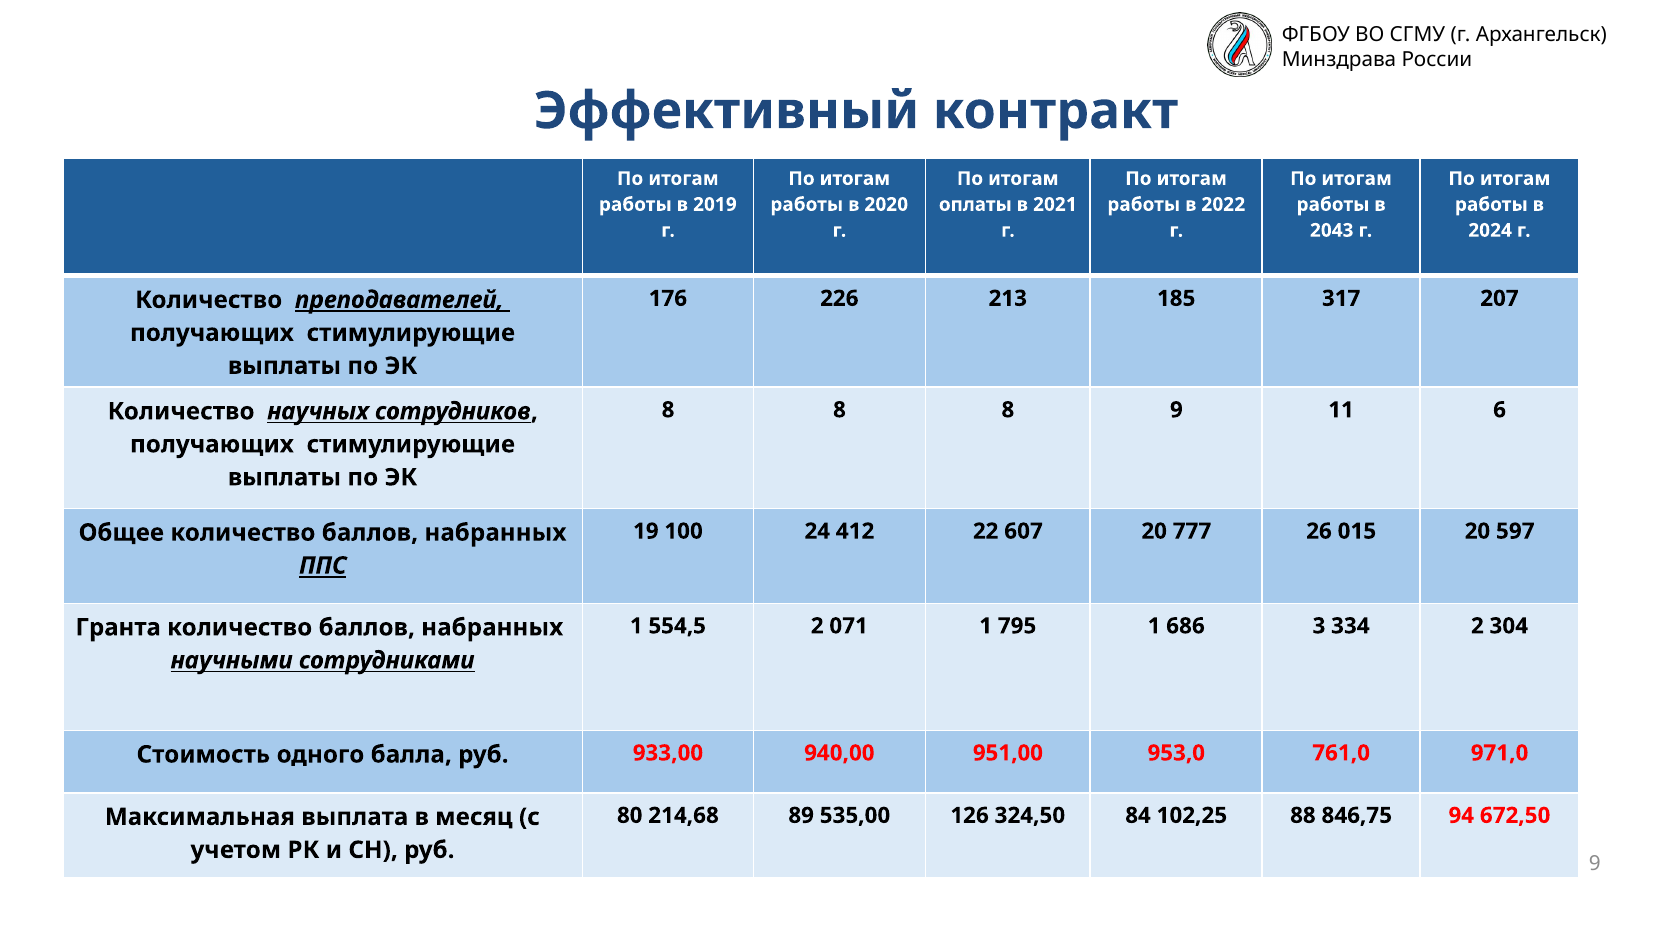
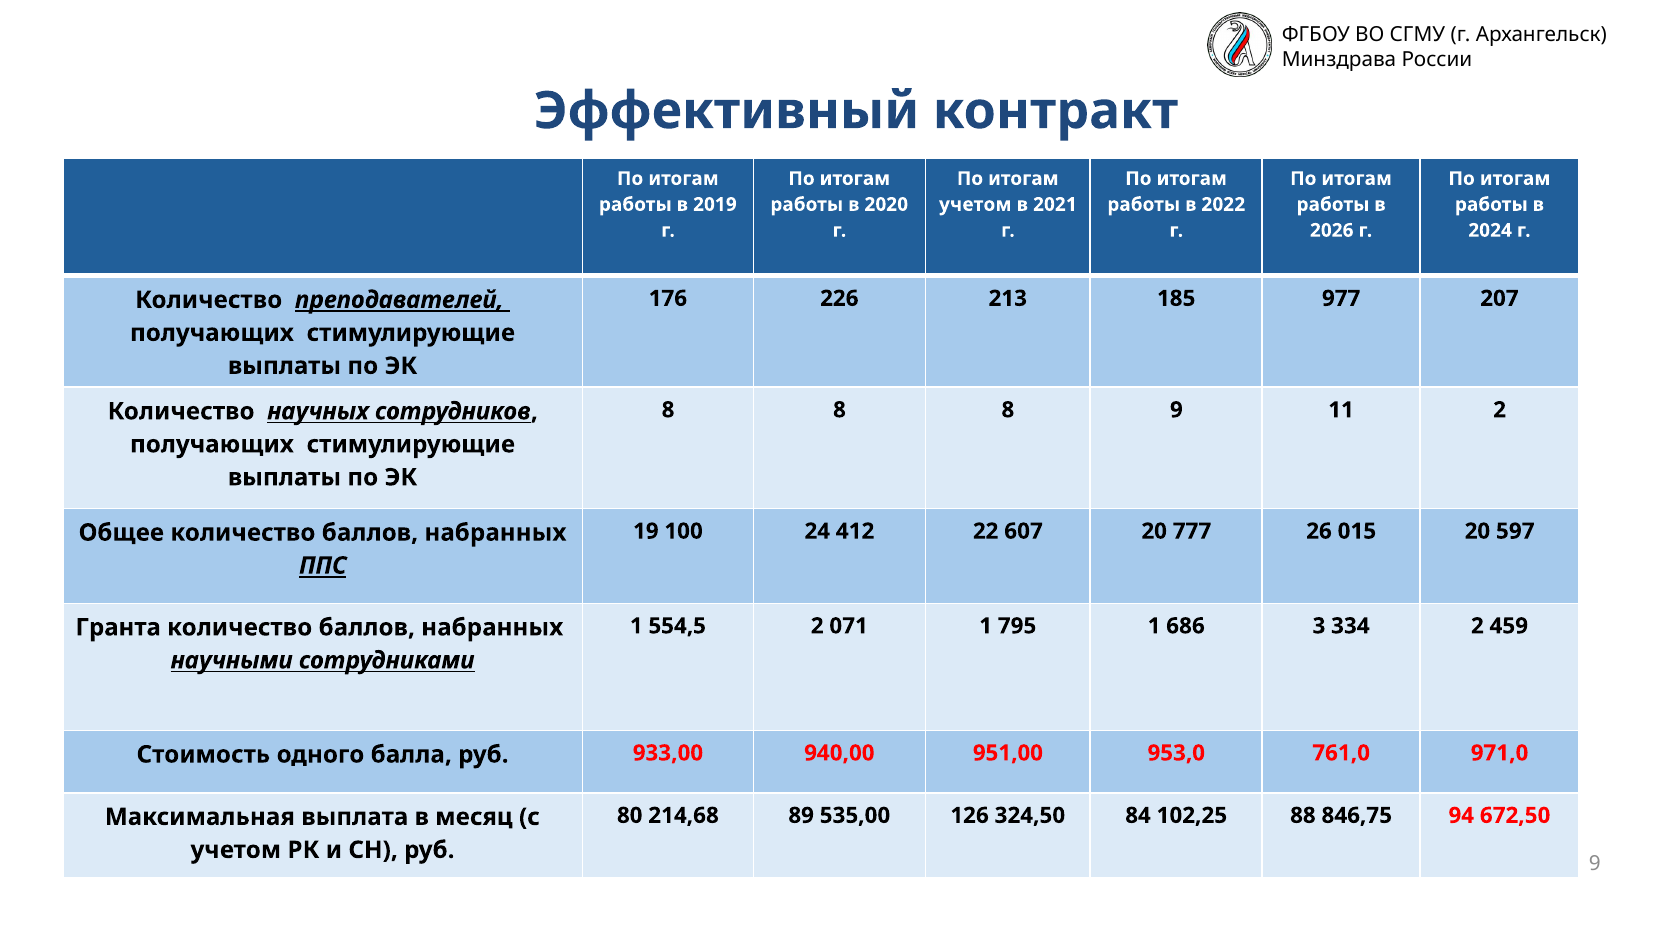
оплаты at (975, 205): оплаты -> учетом
2043: 2043 -> 2026
317: 317 -> 977
11 6: 6 -> 2
304: 304 -> 459
